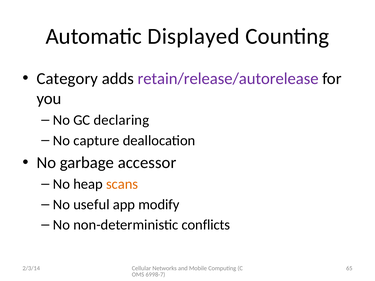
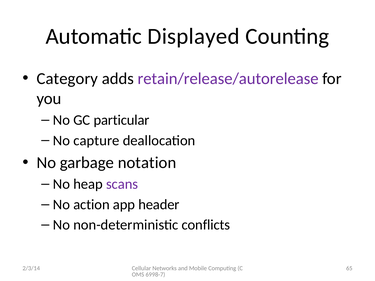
declaring: declaring -> particular
accessor: accessor -> notation
scans colour: orange -> purple
useful: useful -> action
modify: modify -> header
